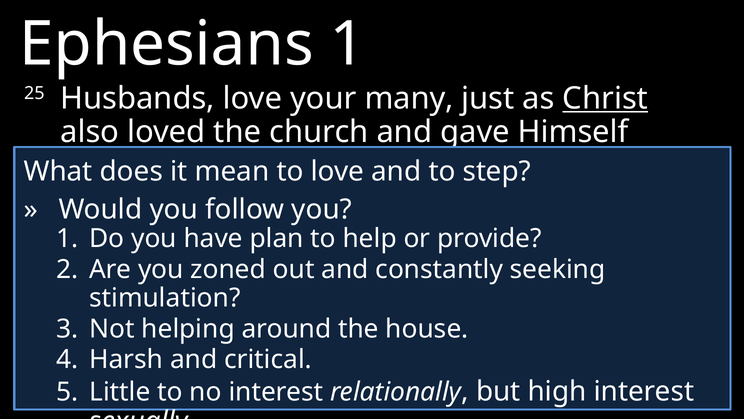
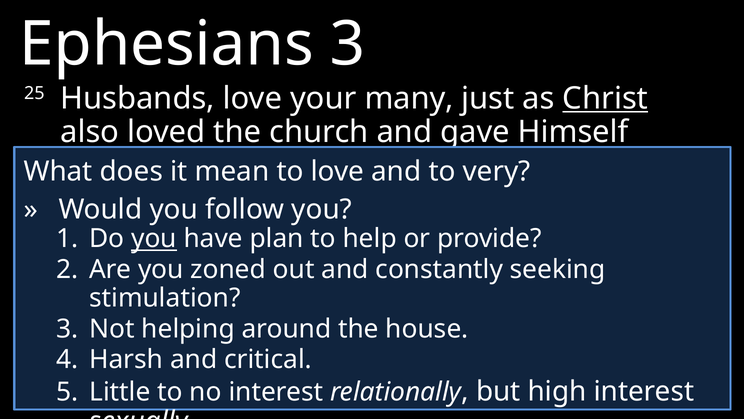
Ephesians 1: 1 -> 3
step: step -> very
you at (154, 238) underline: none -> present
